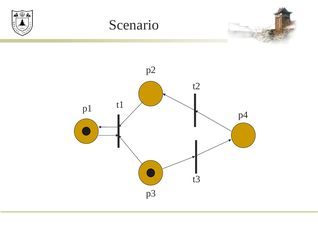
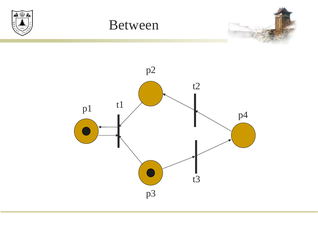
Scenario: Scenario -> Between
